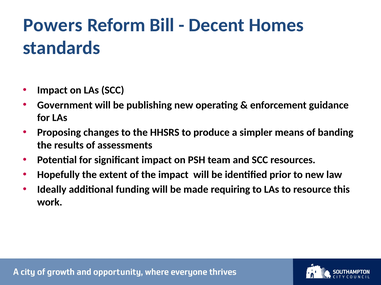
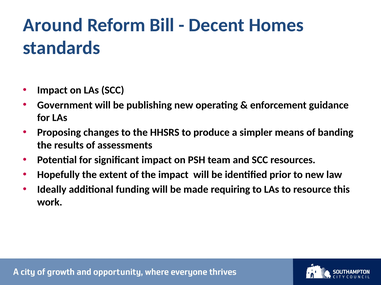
Powers: Powers -> Around
